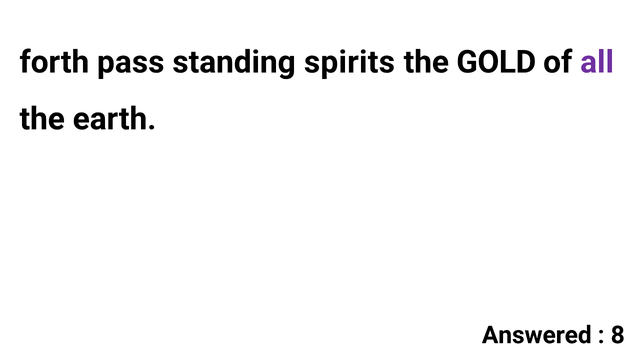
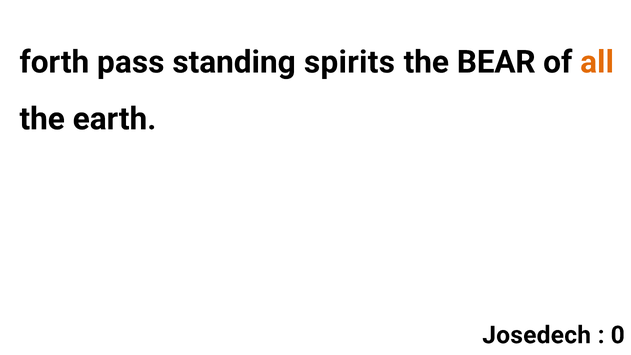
GOLD: GOLD -> BEAR
all colour: purple -> orange
Answered: Answered -> Josedech
8: 8 -> 0
